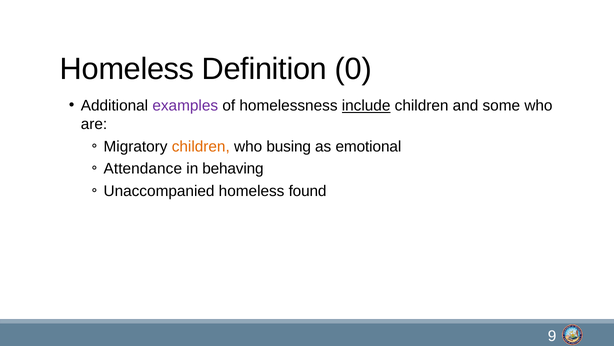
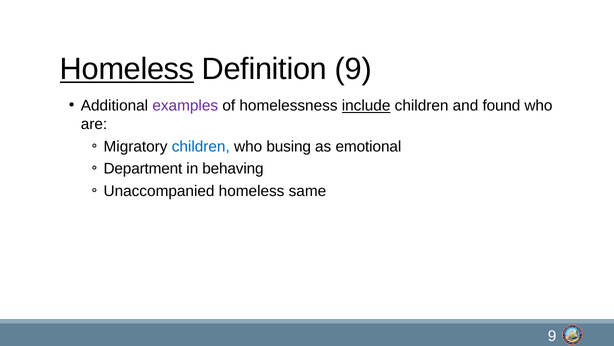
Homeless at (127, 69) underline: none -> present
Definition 0: 0 -> 9
some: some -> found
children at (201, 146) colour: orange -> blue
Attendance: Attendance -> Department
found: found -> same
